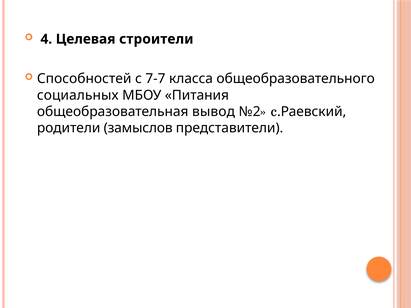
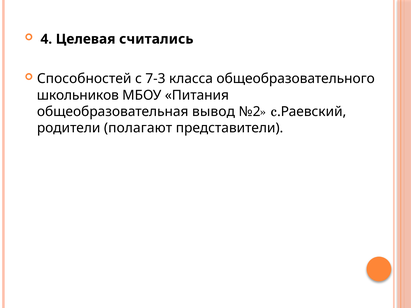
строители: строители -> считались
7-7: 7-7 -> 7-3
социальных: социальных -> школьников
замыслов: замыслов -> полагают
